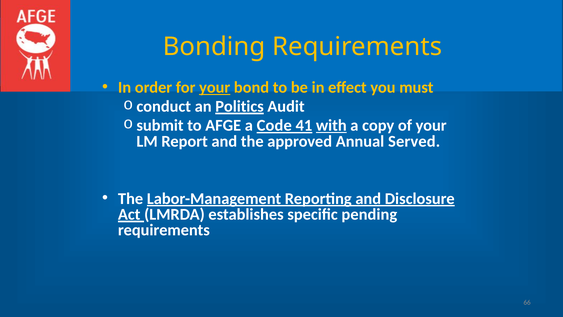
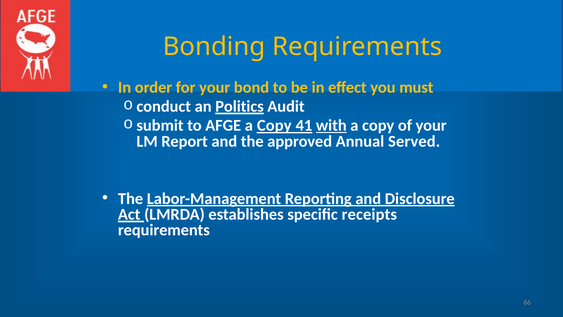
your at (215, 87) underline: present -> none
AFGE a Code: Code -> Copy
pending: pending -> receipts
